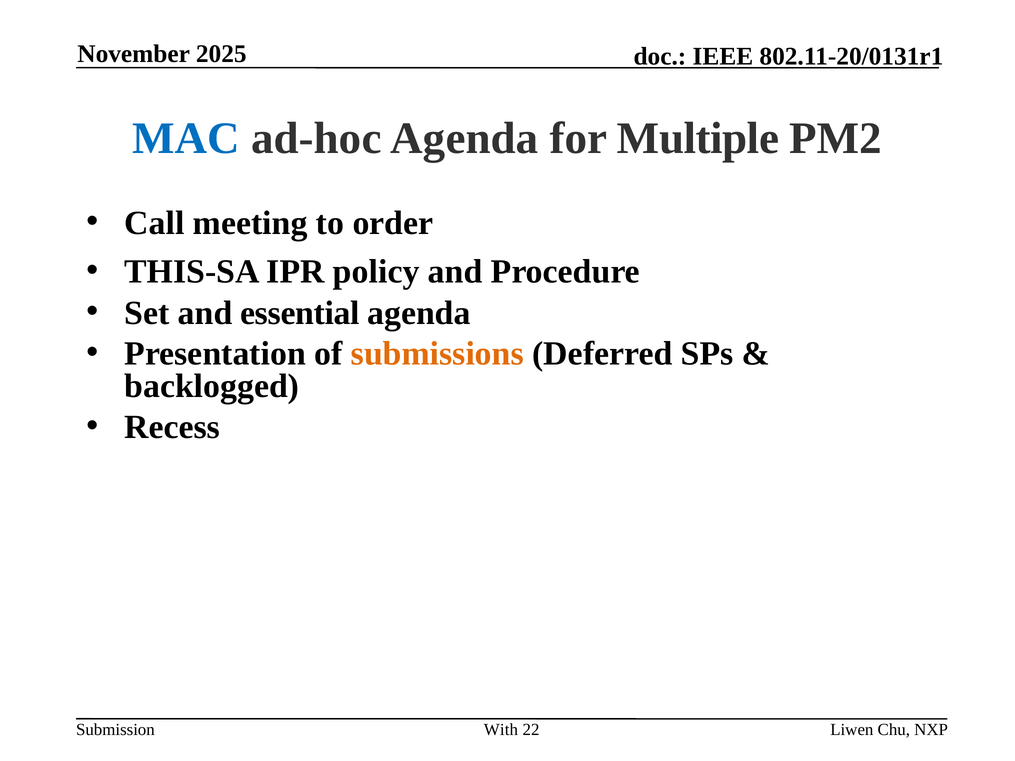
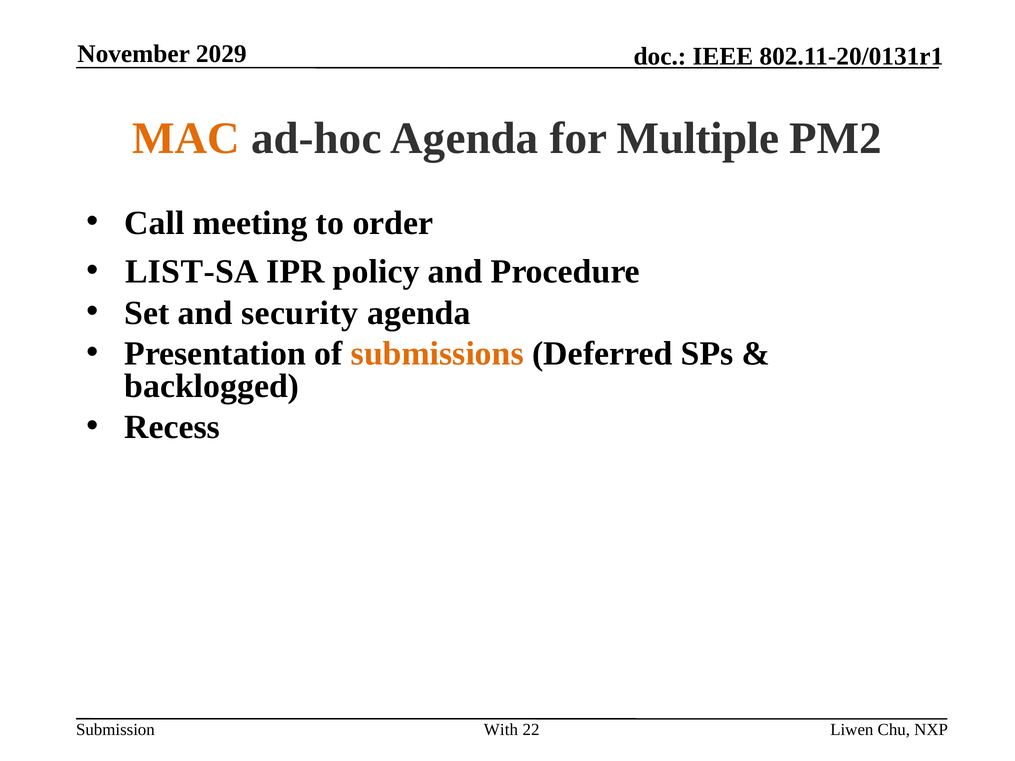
2025: 2025 -> 2029
MAC colour: blue -> orange
THIS-SA: THIS-SA -> LIST-SA
essential: essential -> security
